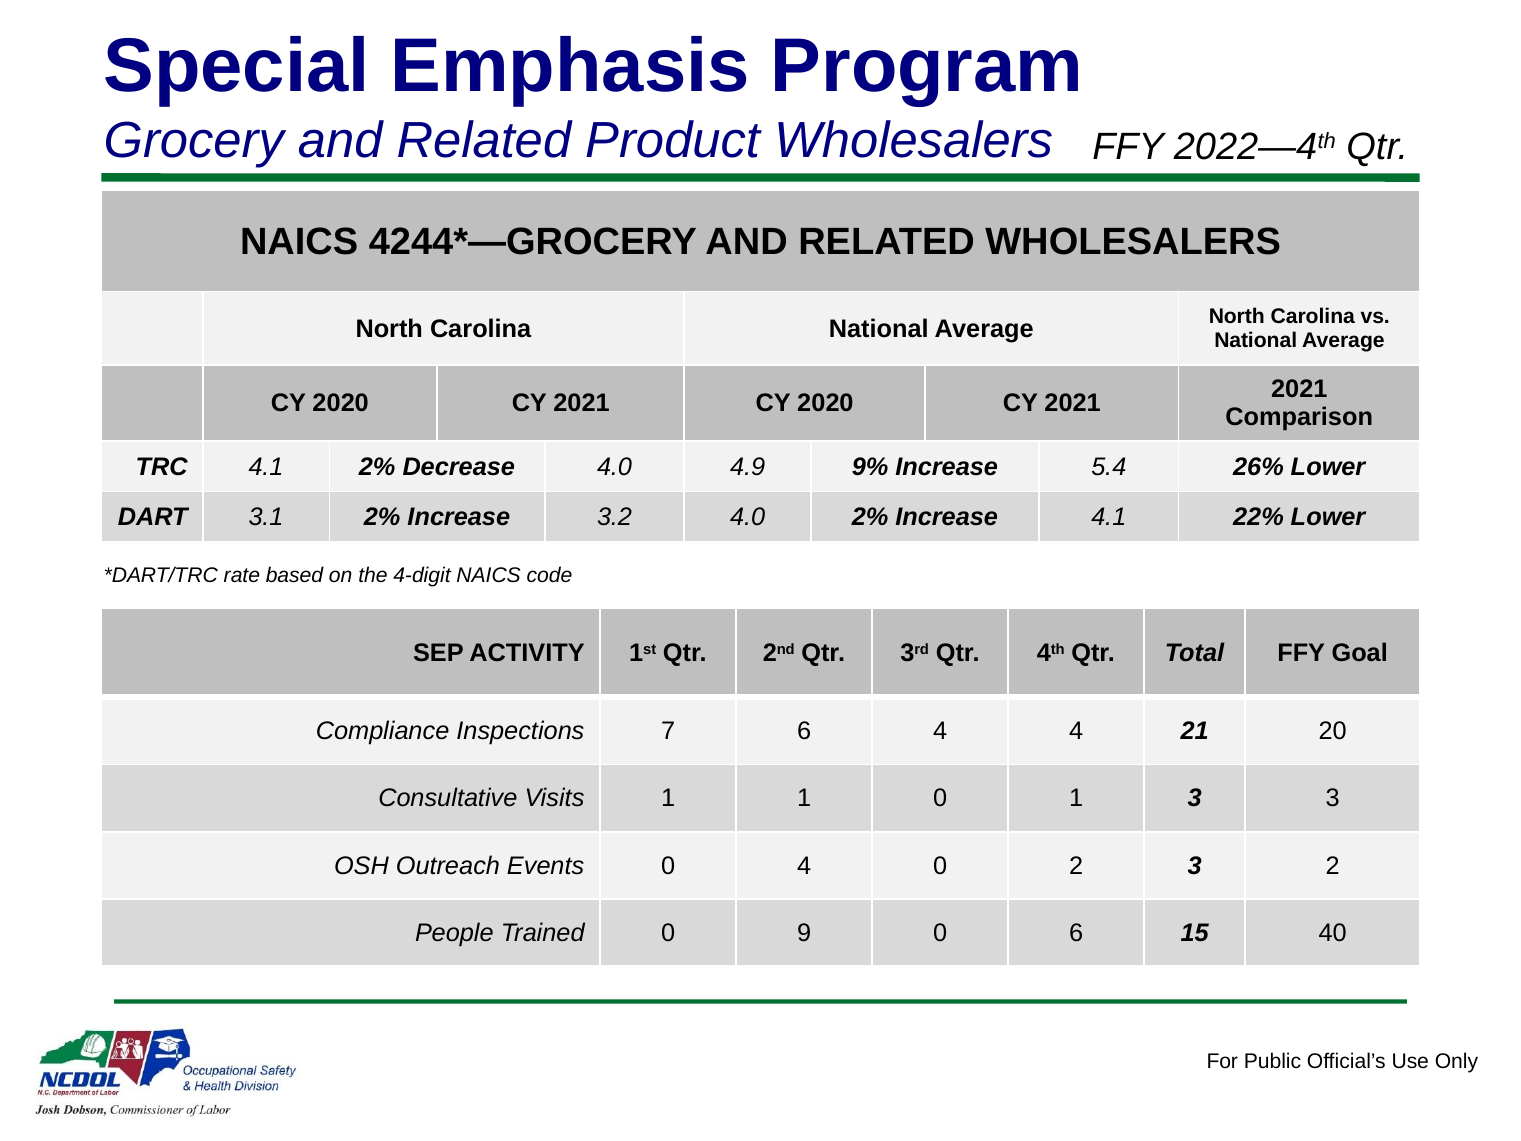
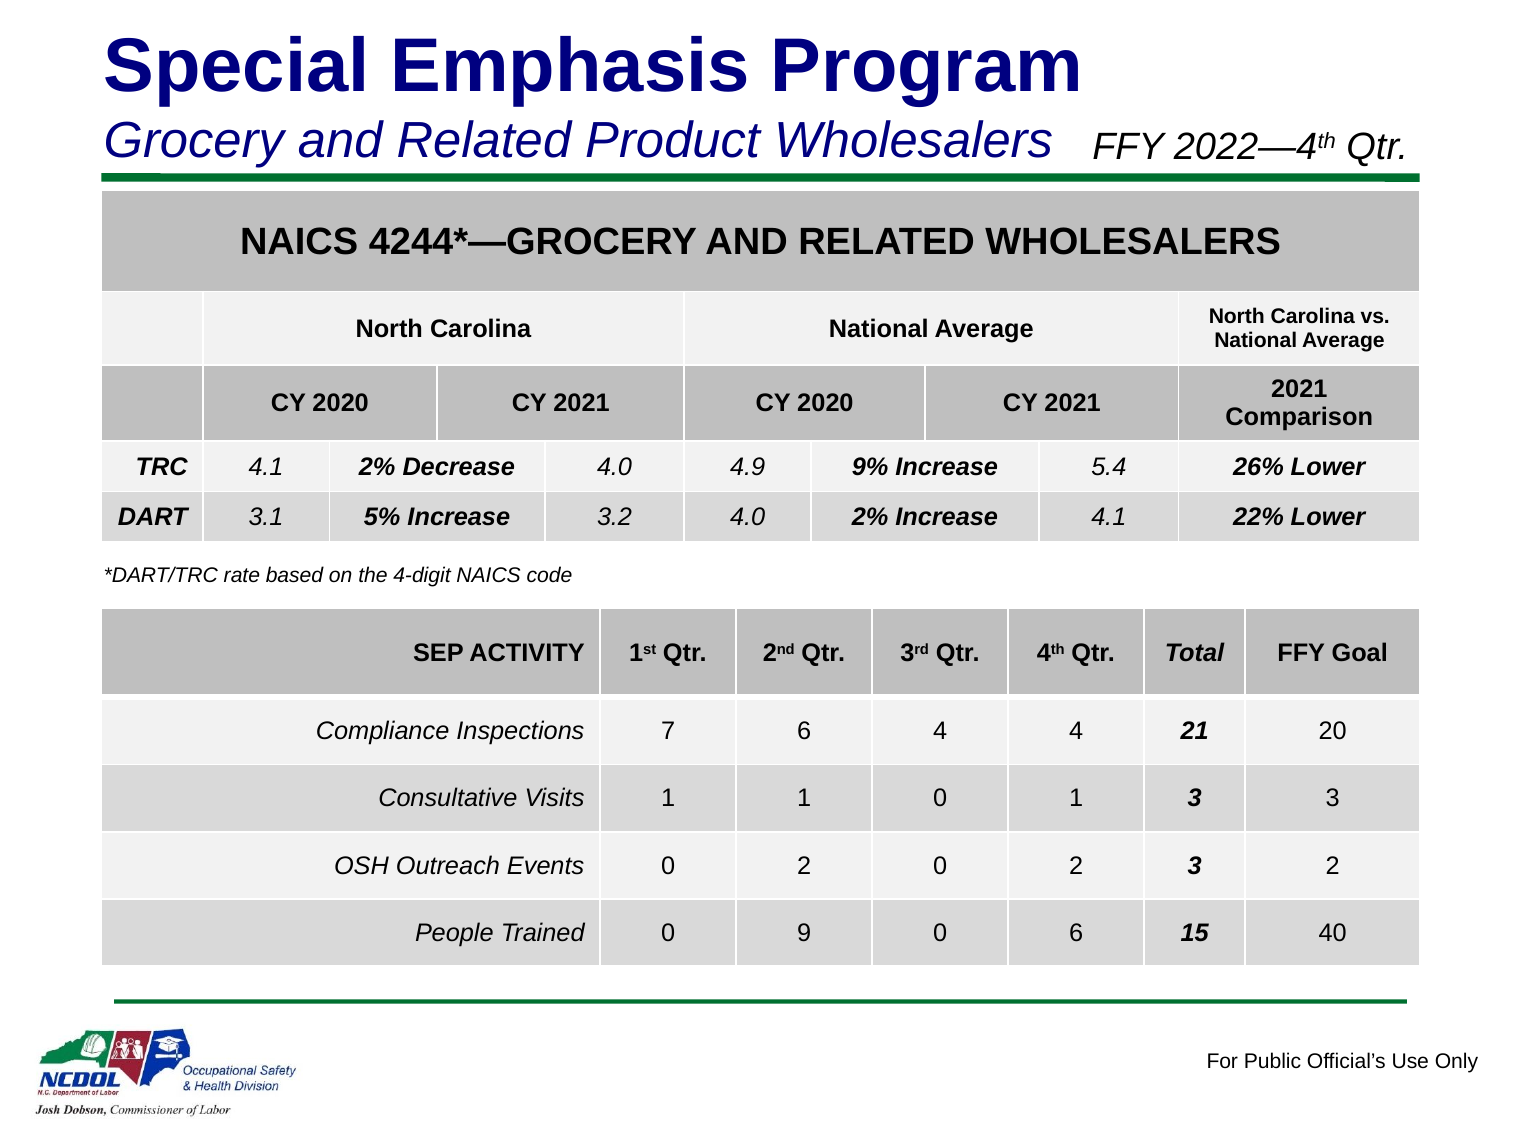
3.1 2%: 2% -> 5%
Events 0 4: 4 -> 2
